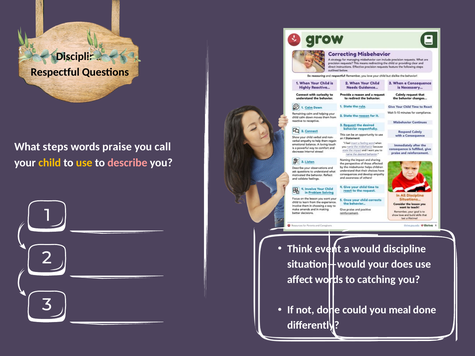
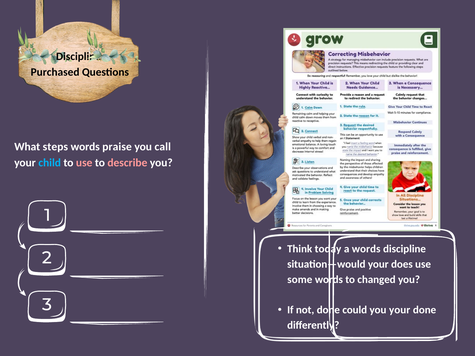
Respectful: Respectful -> Purchased
child colour: yellow -> light blue
use at (84, 163) colour: yellow -> pink
event: event -> today
a would: would -> words
affect: affect -> some
catching: catching -> changed
you meal: meal -> your
